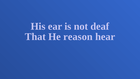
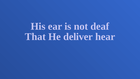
reason: reason -> deliver
